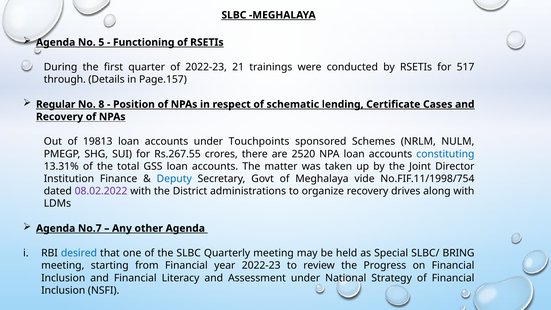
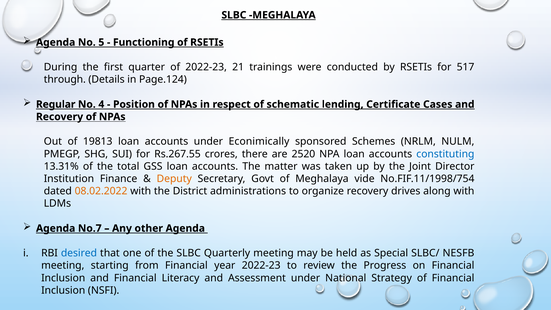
Page.157: Page.157 -> Page.124
8: 8 -> 4
Touchpoints: Touchpoints -> Econimically
Deputy colour: blue -> orange
08.02.2022 colour: purple -> orange
BRING: BRING -> NESFB
